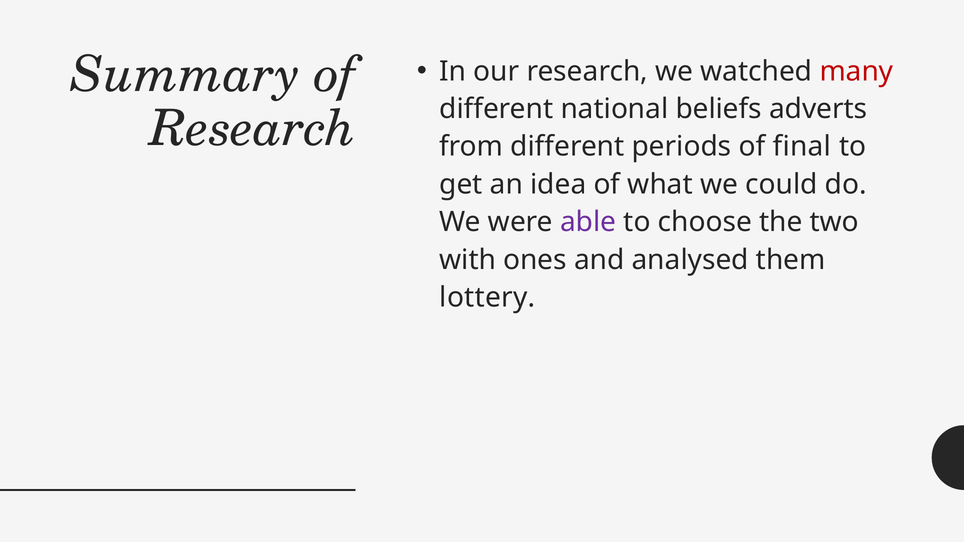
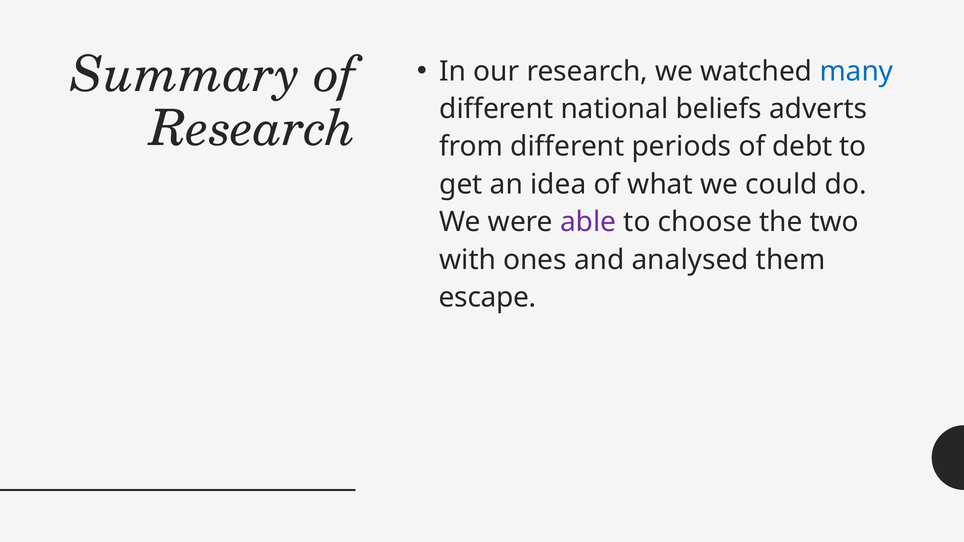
many colour: red -> blue
final: final -> debt
lottery: lottery -> escape
